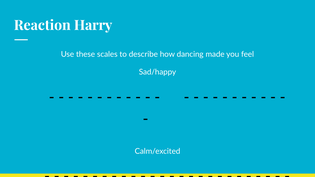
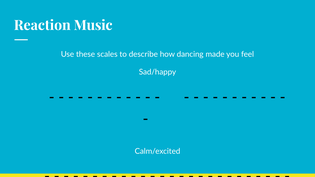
Harry: Harry -> Music
